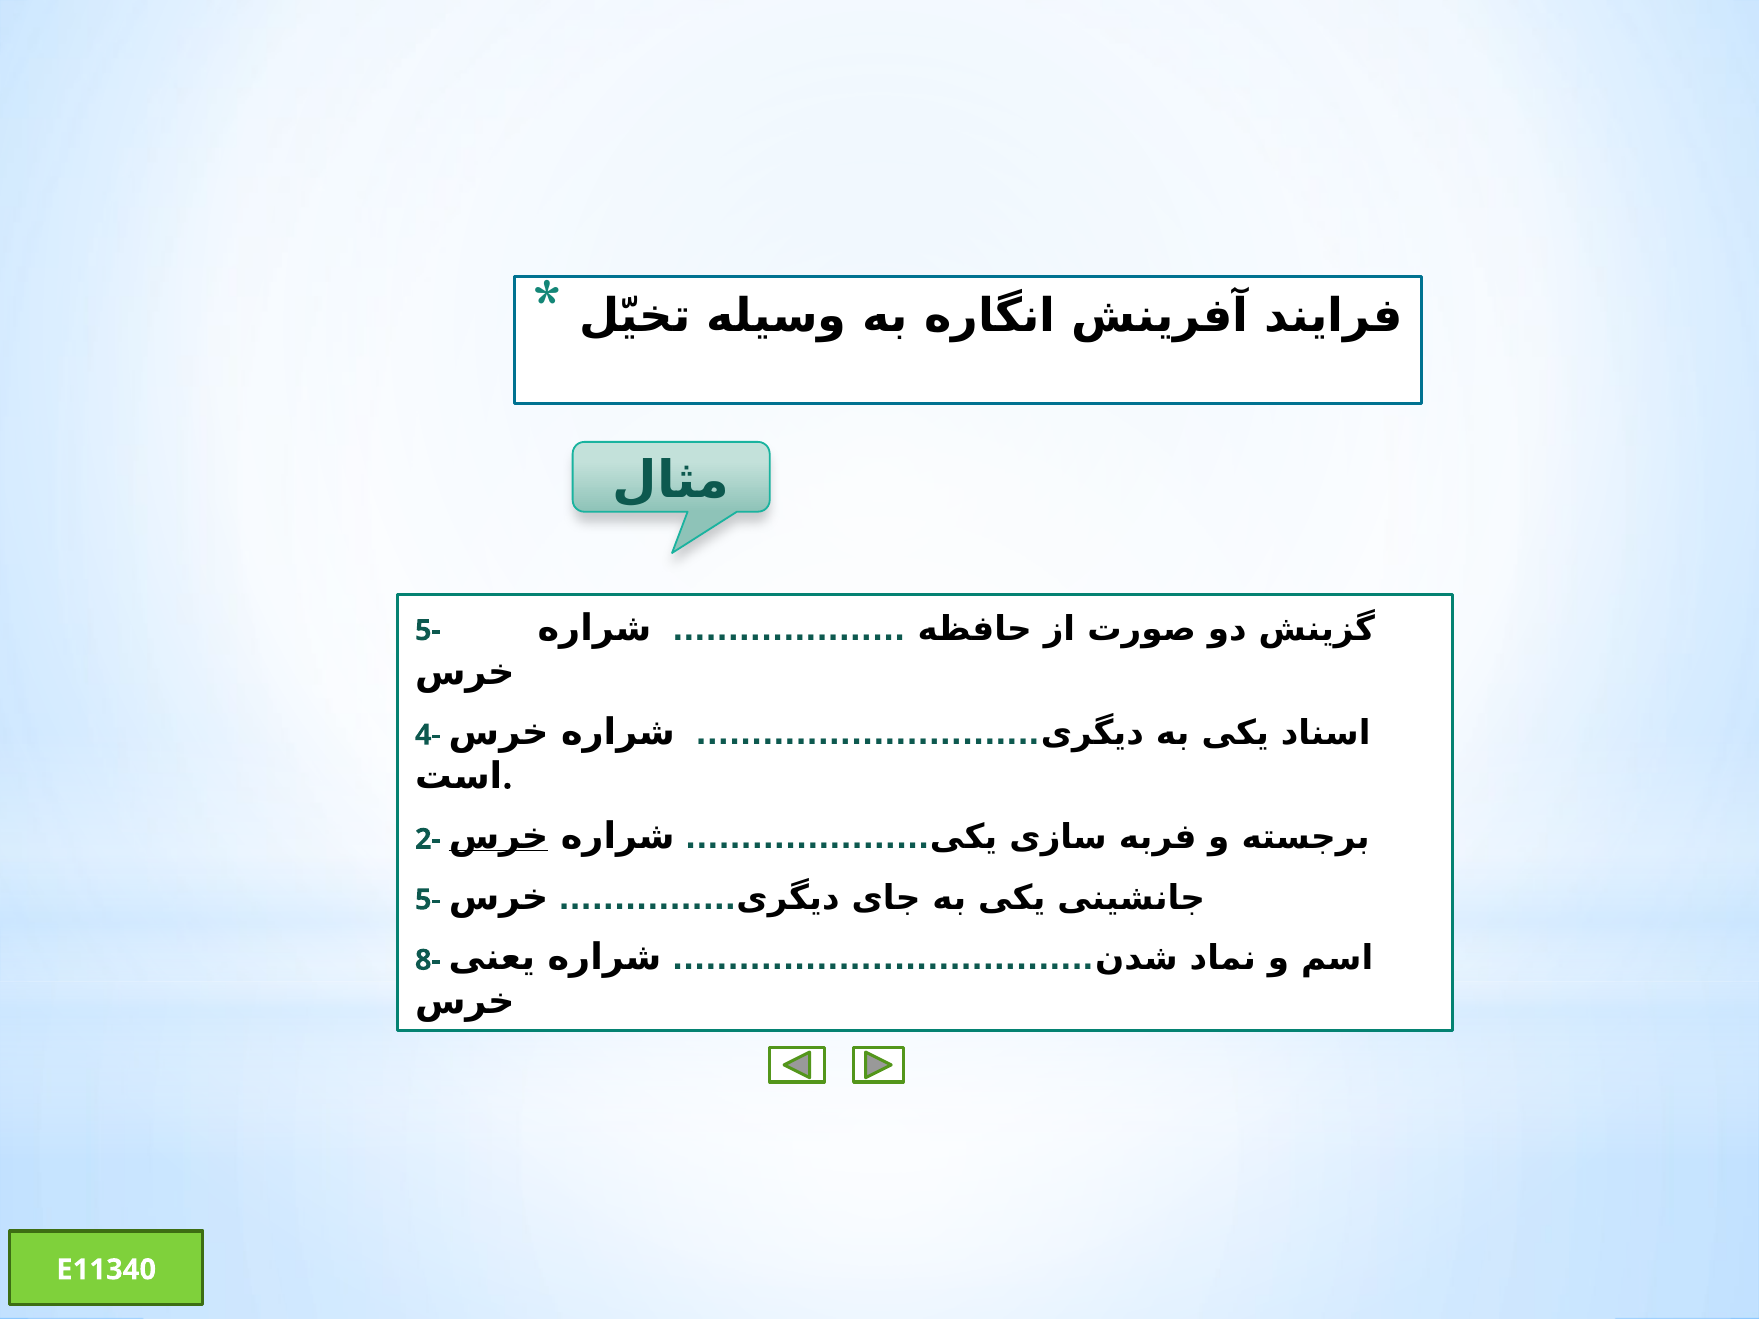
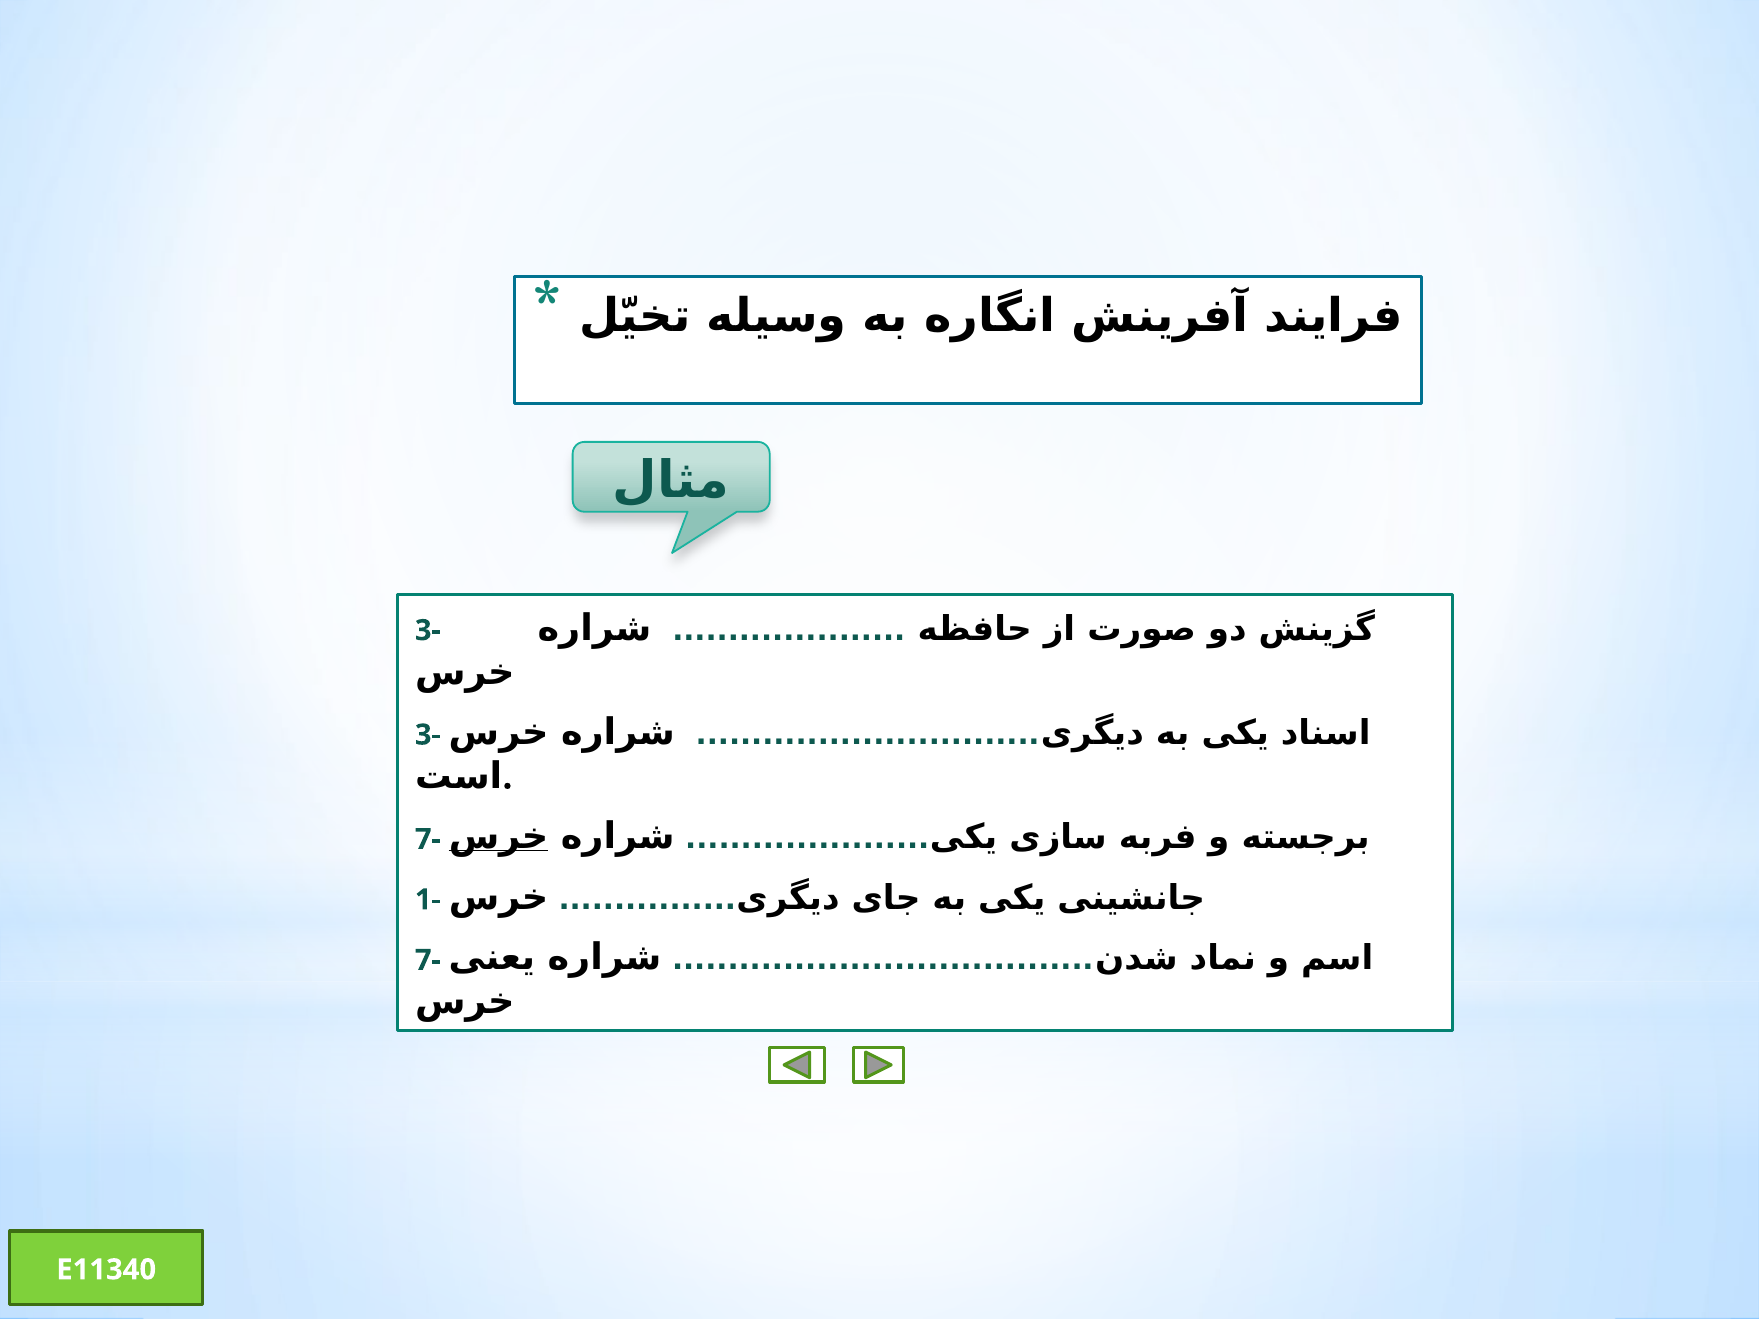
5- at (428, 631): 5- -> 3-
4- at (428, 735): 4- -> 3-
2- at (428, 839): 2- -> 7-
5- at (428, 900): 5- -> 1-
8- at (428, 960): 8- -> 7-
